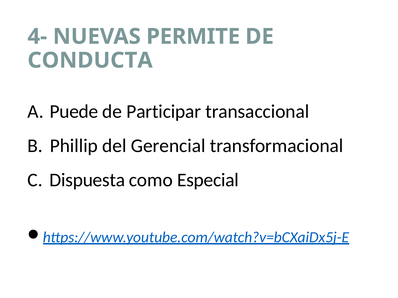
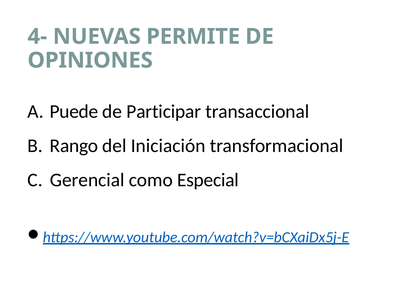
CONDUCTA: CONDUCTA -> OPINIONES
Phillip: Phillip -> Rango
Gerencial: Gerencial -> Iniciación
Dispuesta: Dispuesta -> Gerencial
